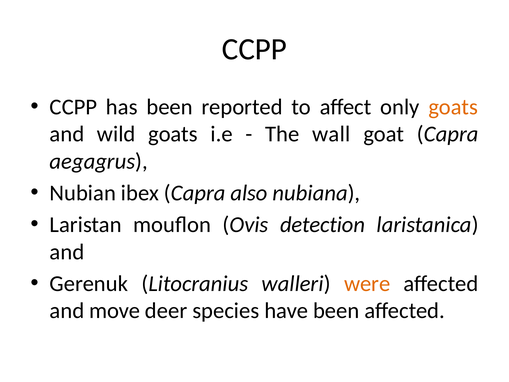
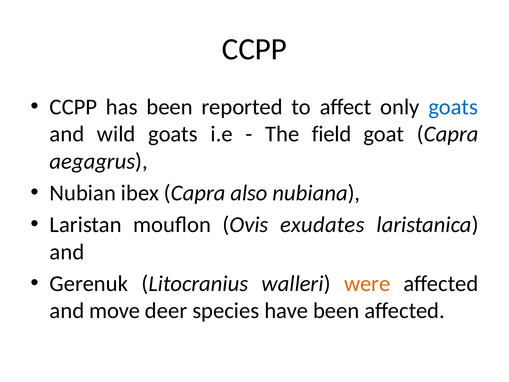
goats at (453, 107) colour: orange -> blue
wall: wall -> field
detection: detection -> exudates
